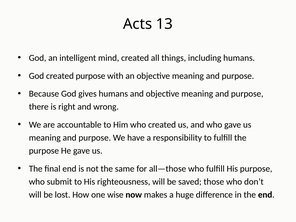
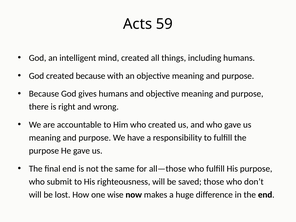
13: 13 -> 59
created purpose: purpose -> because
